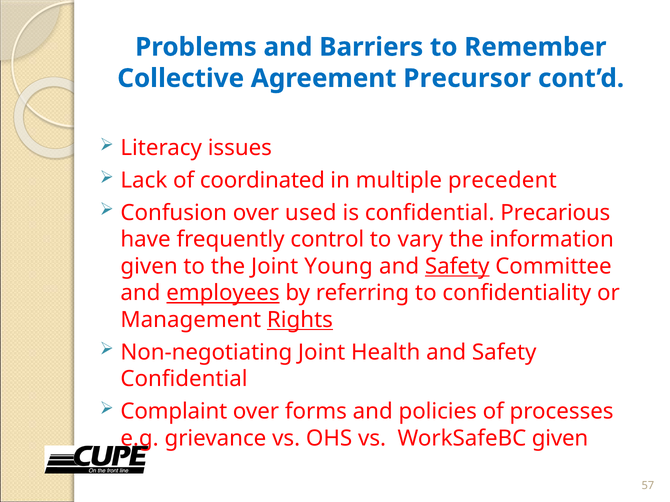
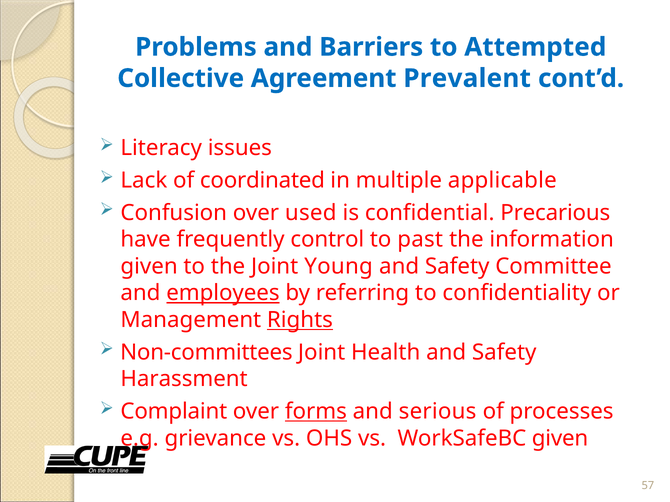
Remember: Remember -> Attempted
Precursor: Precursor -> Prevalent
precedent: precedent -> applicable
vary: vary -> past
Safety at (457, 267) underline: present -> none
Non-negotiating: Non-negotiating -> Non-committees
Confidential at (184, 379): Confidential -> Harassment
forms underline: none -> present
policies: policies -> serious
